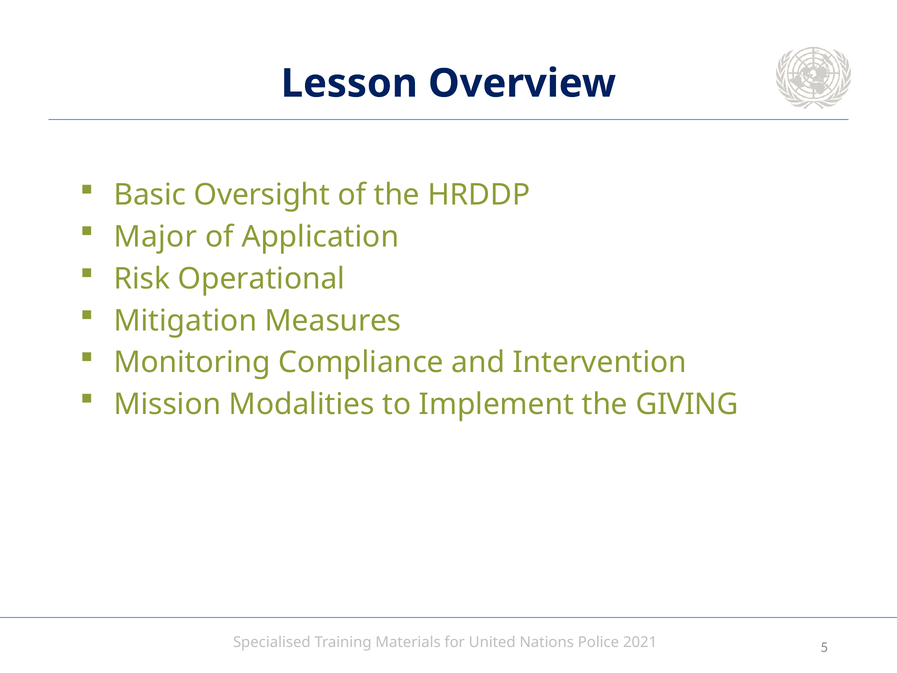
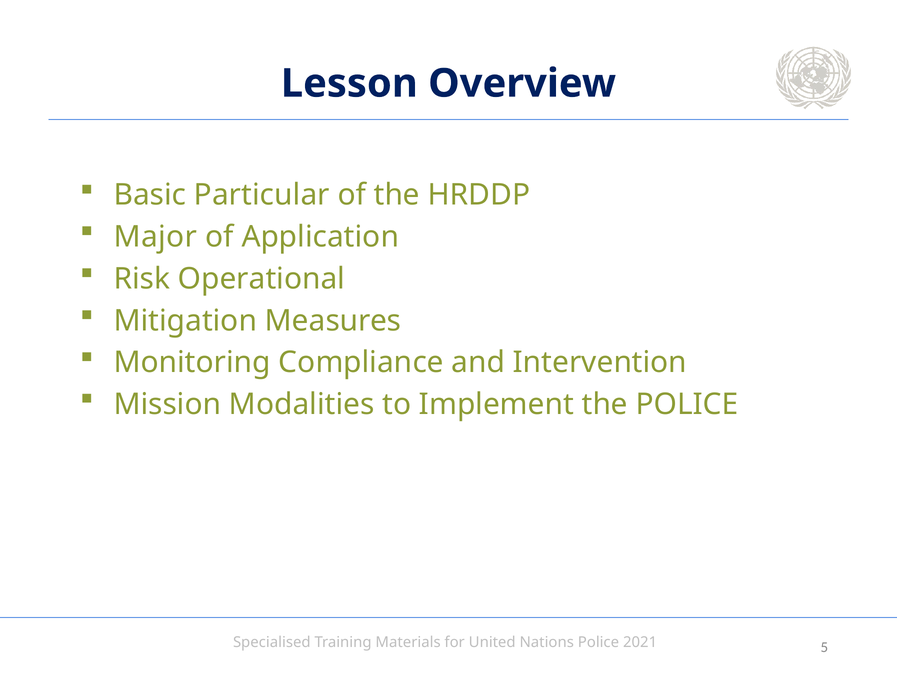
Oversight: Oversight -> Particular
the GIVING: GIVING -> POLICE
